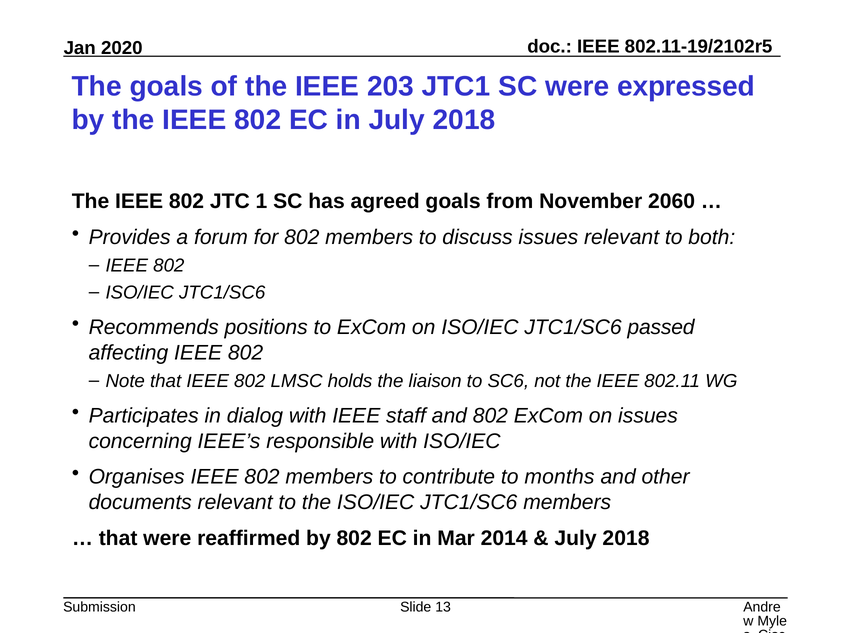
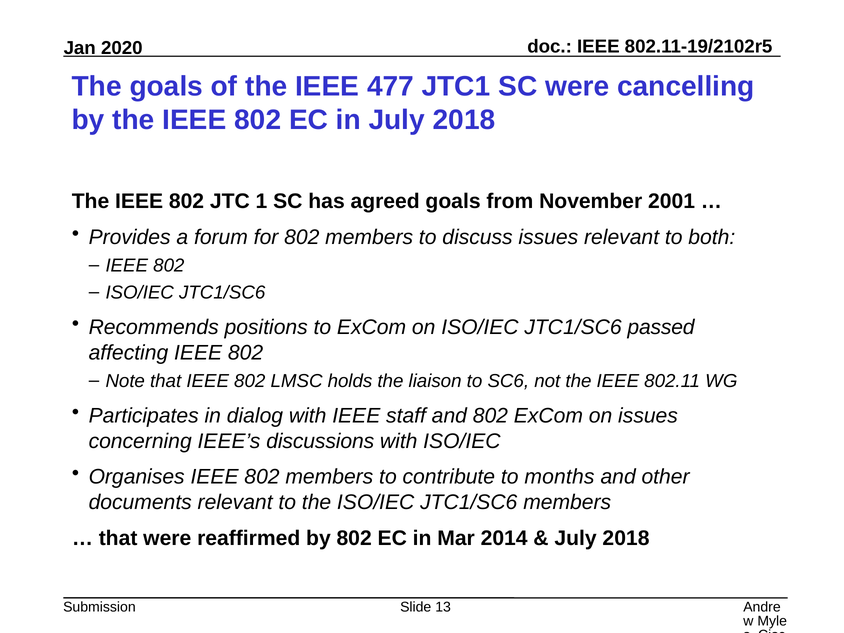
203: 203 -> 477
expressed: expressed -> cancelling
2060: 2060 -> 2001
responsible: responsible -> discussions
